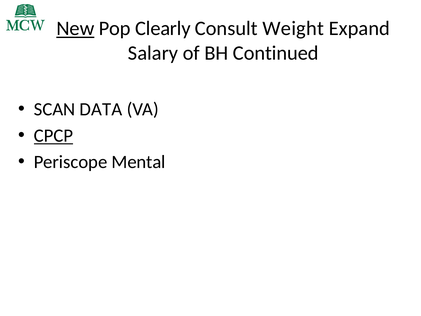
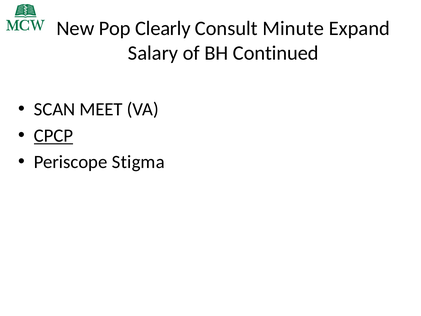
New underline: present -> none
Weight: Weight -> Minute
DATA: DATA -> MEET
Mental: Mental -> Stigma
